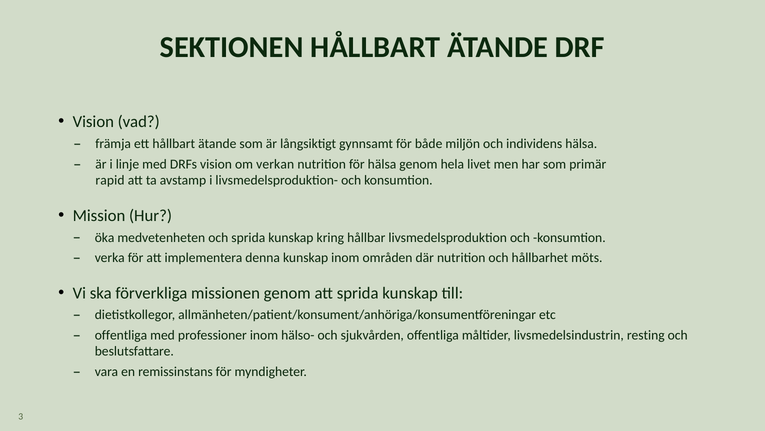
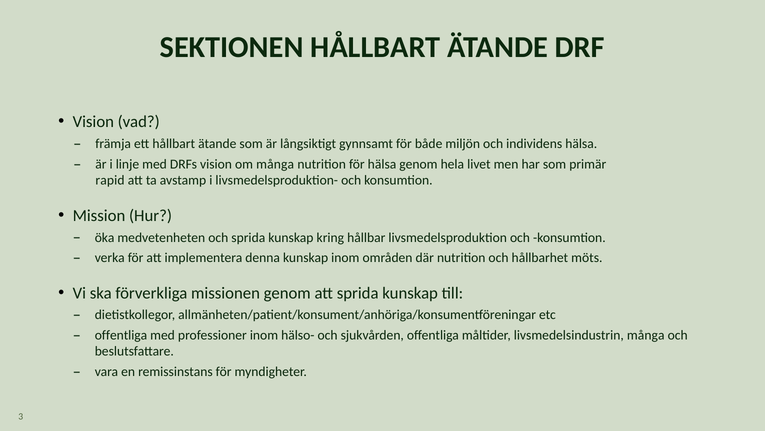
om verkan: verkan -> många
livsmedelsindustrin resting: resting -> många
